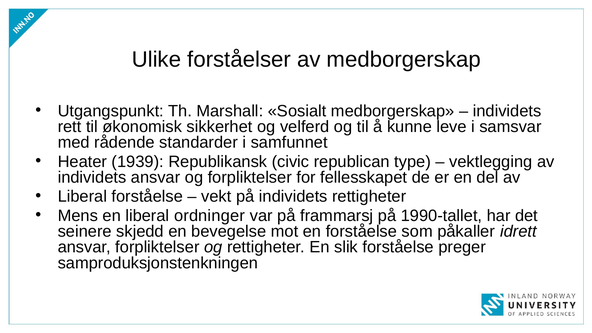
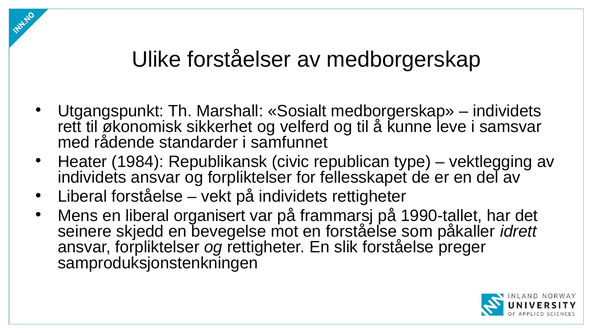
1939: 1939 -> 1984
ordninger: ordninger -> organisert
